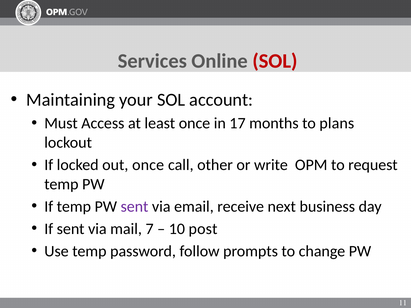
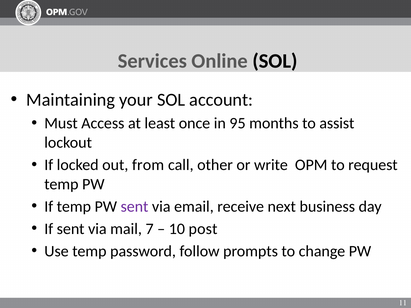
SOL at (275, 61) colour: red -> black
17: 17 -> 95
plans: plans -> assist
out once: once -> from
